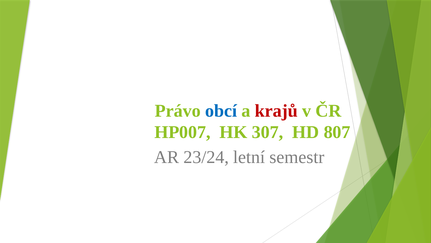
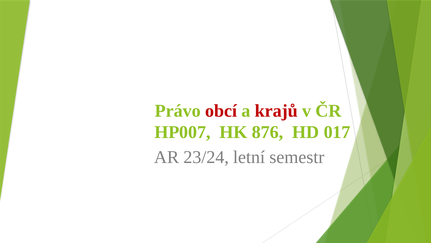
obcí colour: blue -> red
307: 307 -> 876
807: 807 -> 017
